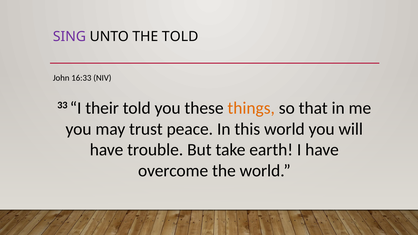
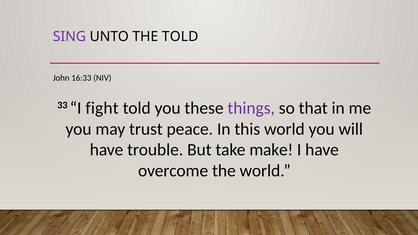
their: their -> fight
things colour: orange -> purple
earth: earth -> make
